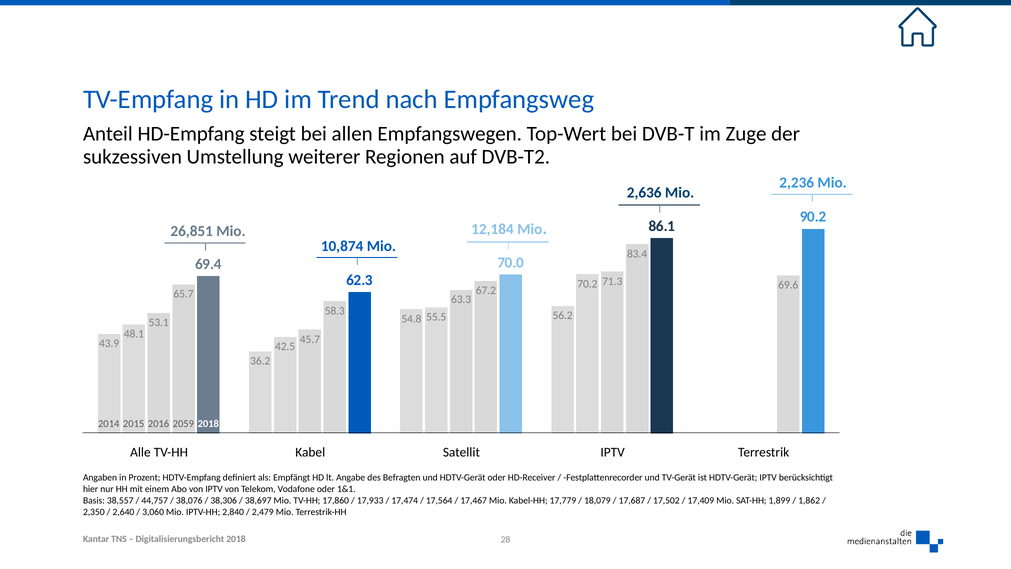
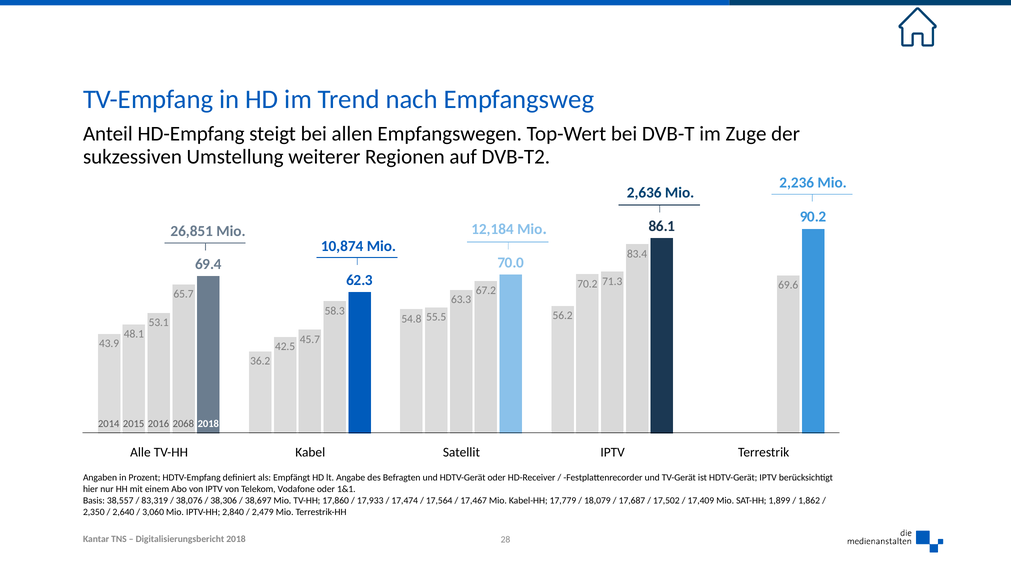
2059: 2059 -> 2068
44,757: 44,757 -> 83,319
